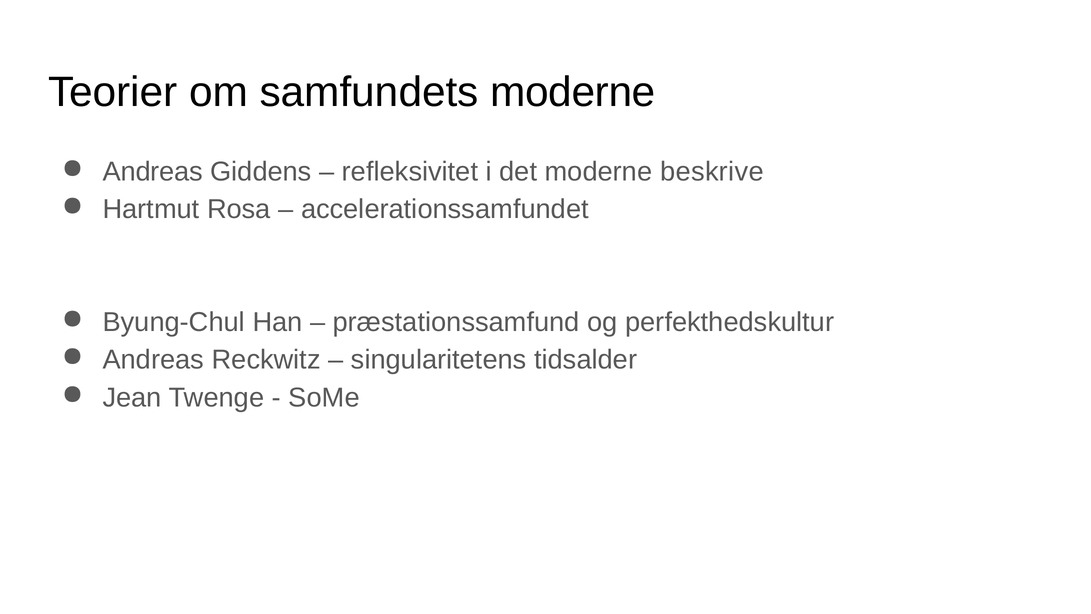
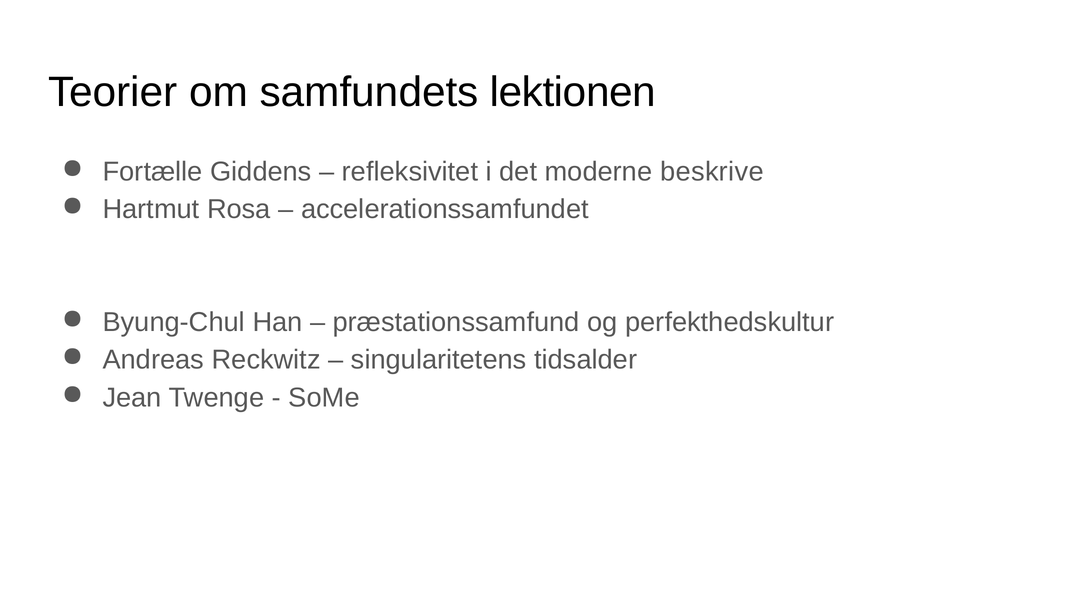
samfundets moderne: moderne -> lektionen
Andreas at (153, 172): Andreas -> Fortælle
